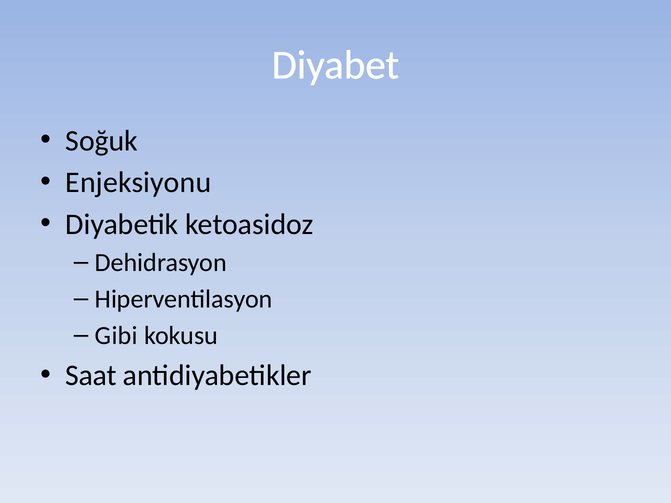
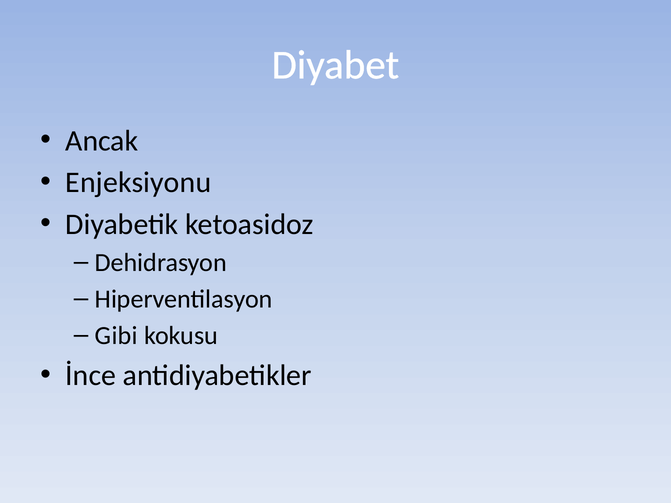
Soğuk: Soğuk -> Ancak
Saat: Saat -> İnce
